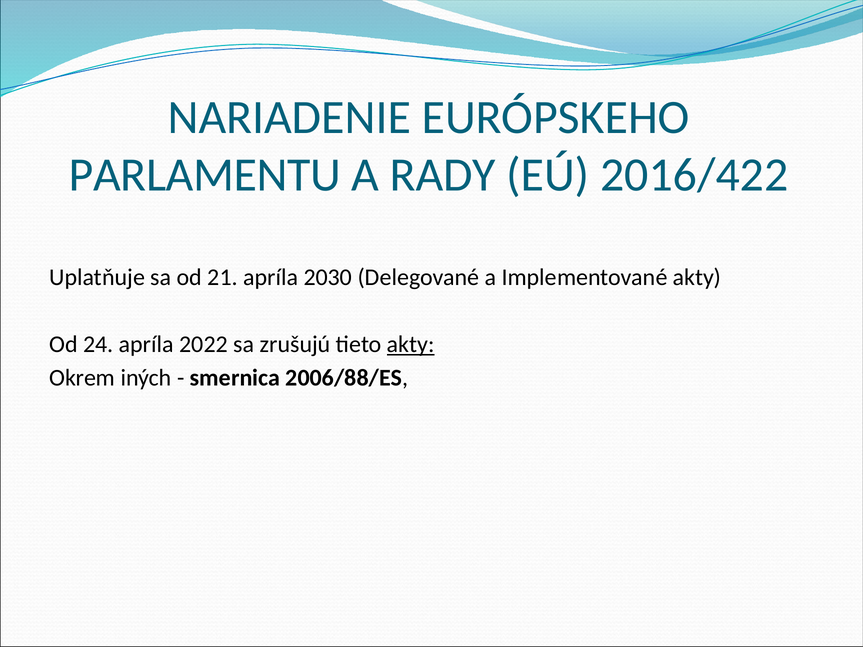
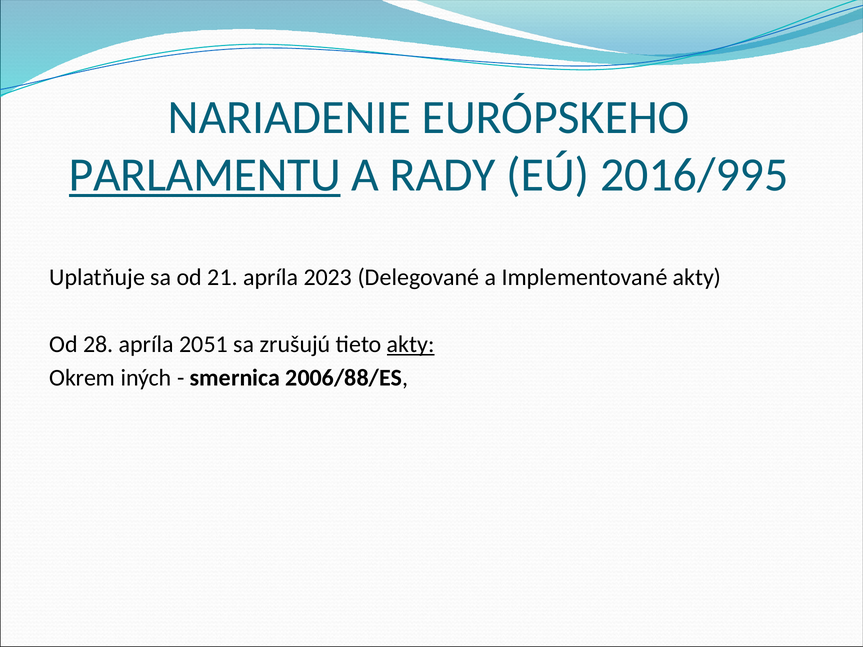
PARLAMENTU underline: none -> present
2016/422: 2016/422 -> 2016/995
2030: 2030 -> 2023
24: 24 -> 28
2022: 2022 -> 2051
